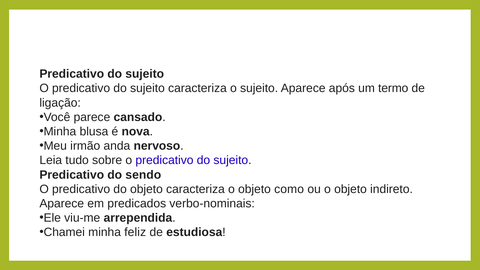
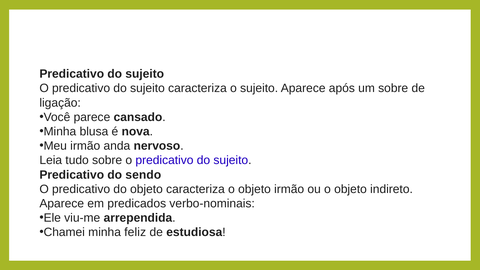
um termo: termo -> sobre
objeto como: como -> irmão
